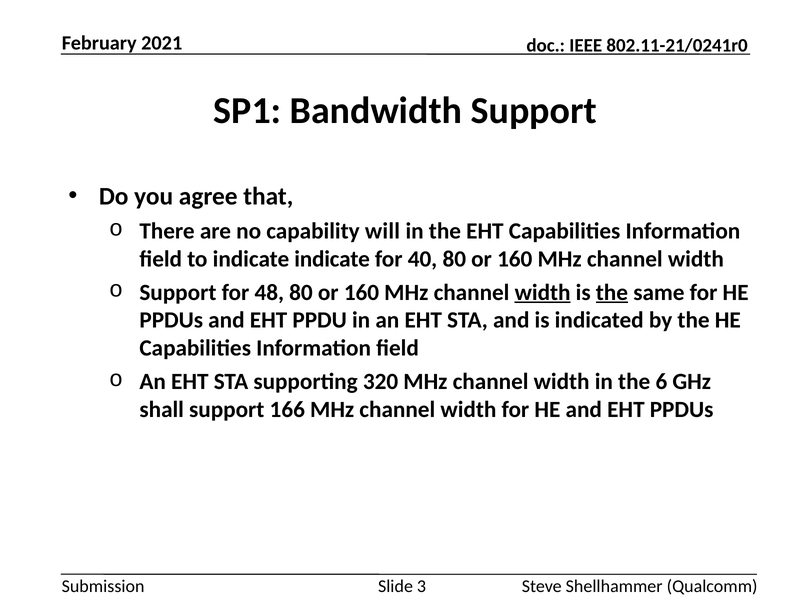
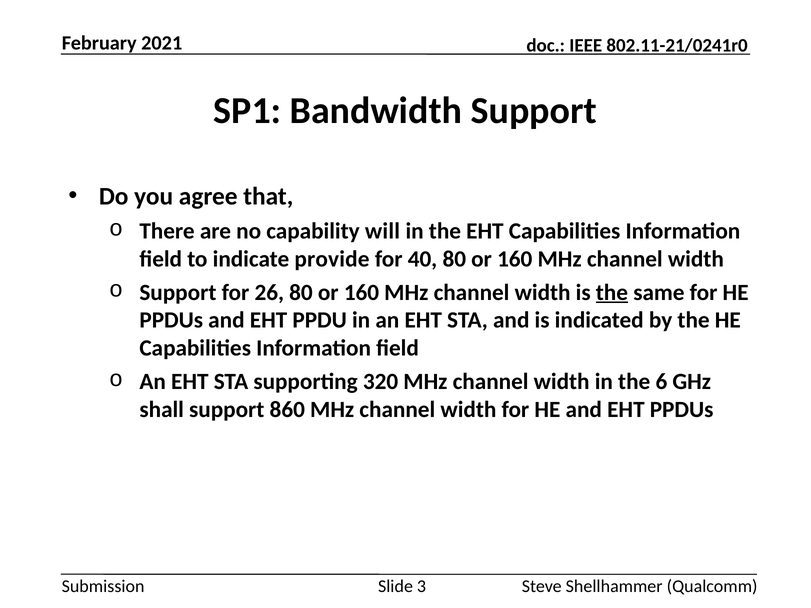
indicate indicate: indicate -> provide
48: 48 -> 26
width at (543, 293) underline: present -> none
166: 166 -> 860
